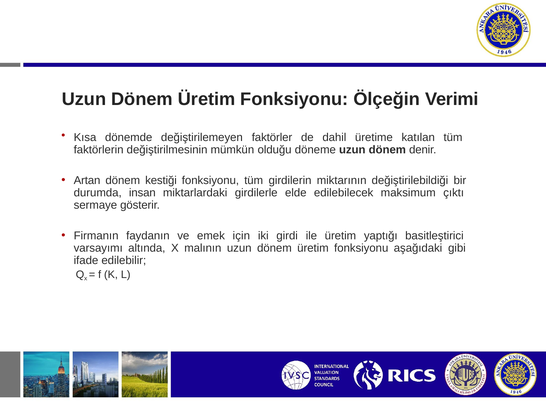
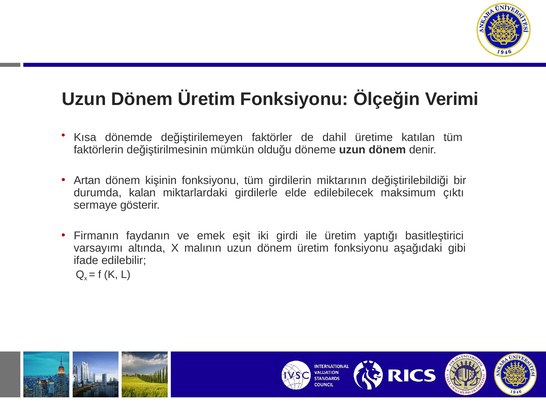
kestiği: kestiği -> kişinin
insan: insan -> kalan
için: için -> eşit
